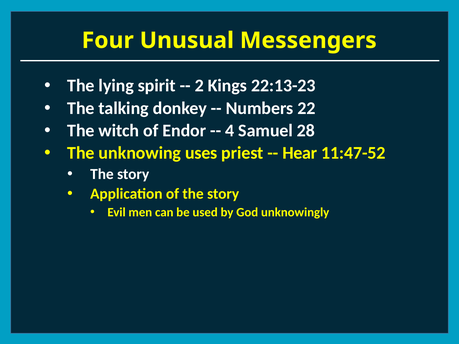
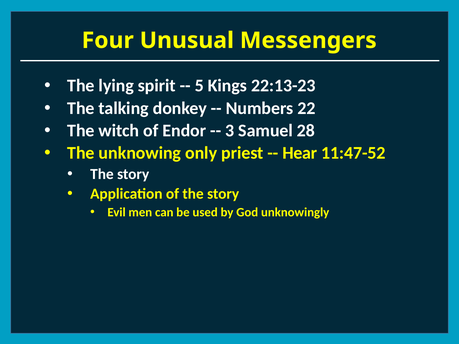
2: 2 -> 5
4: 4 -> 3
uses: uses -> only
